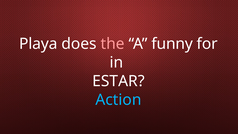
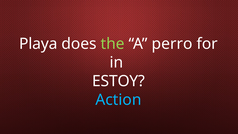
the colour: pink -> light green
funny: funny -> perro
ESTAR: ESTAR -> ESTOY
